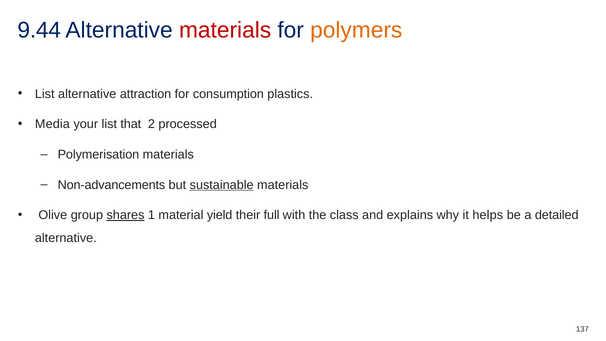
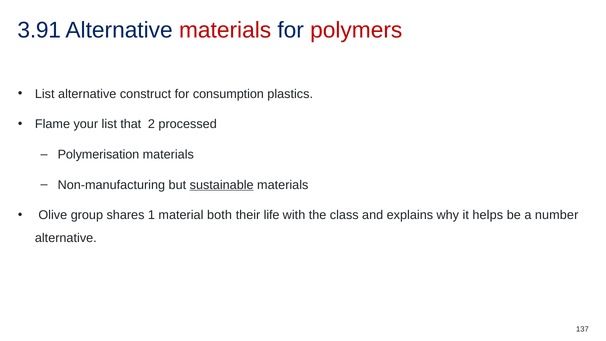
9.44: 9.44 -> 3.91
polymers colour: orange -> red
attraction: attraction -> construct
Media: Media -> Flame
Non-advancements: Non-advancements -> Non-manufacturing
shares underline: present -> none
yield: yield -> both
full: full -> life
detailed: detailed -> number
